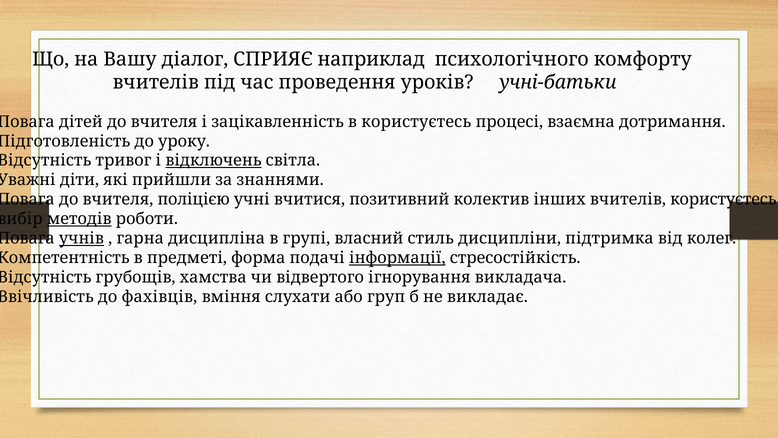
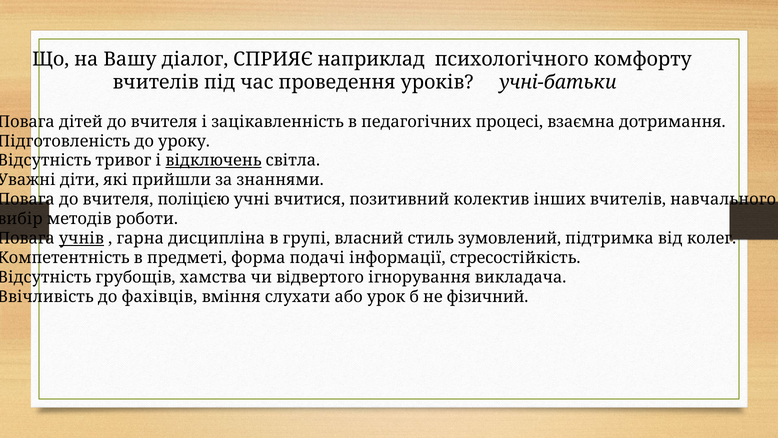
в користуєтесь: користуєтесь -> педагогічних
вчителів користуєтесь: користуєтесь -> навчального
методів underline: present -> none
дисципліни: дисципліни -> зумовлений
інформації underline: present -> none
груп: груп -> урок
викладає: викладає -> фізичний
